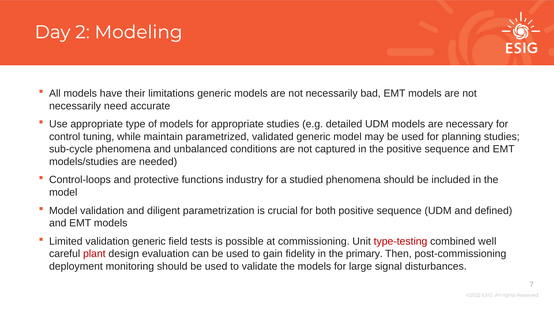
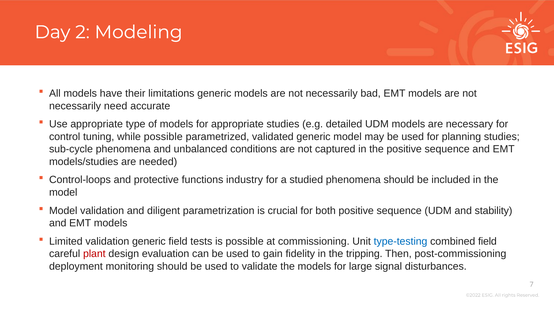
while maintain: maintain -> possible
defined: defined -> stability
type-testing colour: red -> blue
combined well: well -> field
primary: primary -> tripping
